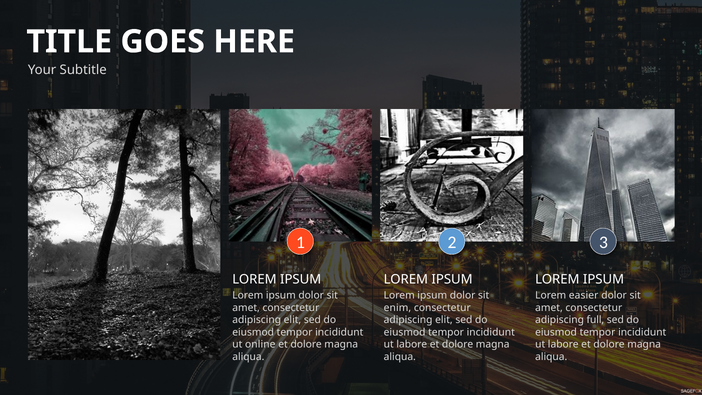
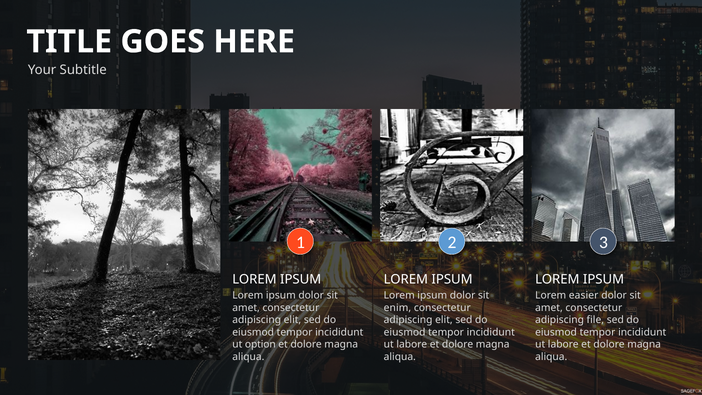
full: full -> file
online: online -> option
